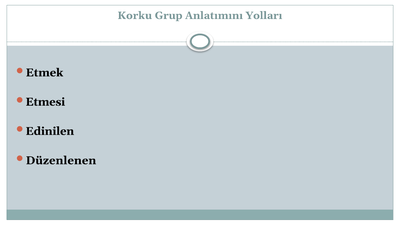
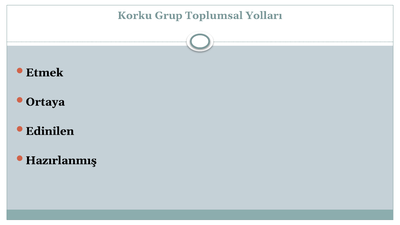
Anlatımını: Anlatımını -> Toplumsal
Etmesi: Etmesi -> Ortaya
Düzenlenen: Düzenlenen -> Hazırlanmış
